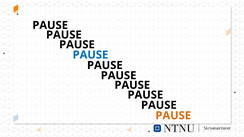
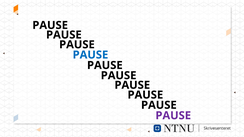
PAUSE at (173, 116) colour: orange -> purple
